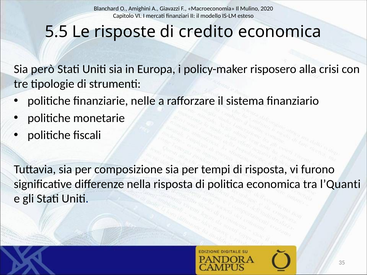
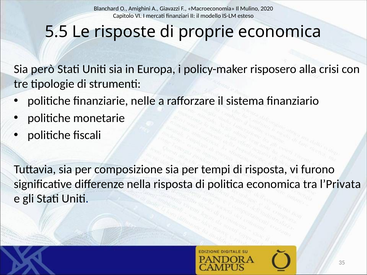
credito: credito -> proprie
l’Quanti: l’Quanti -> l’Privata
